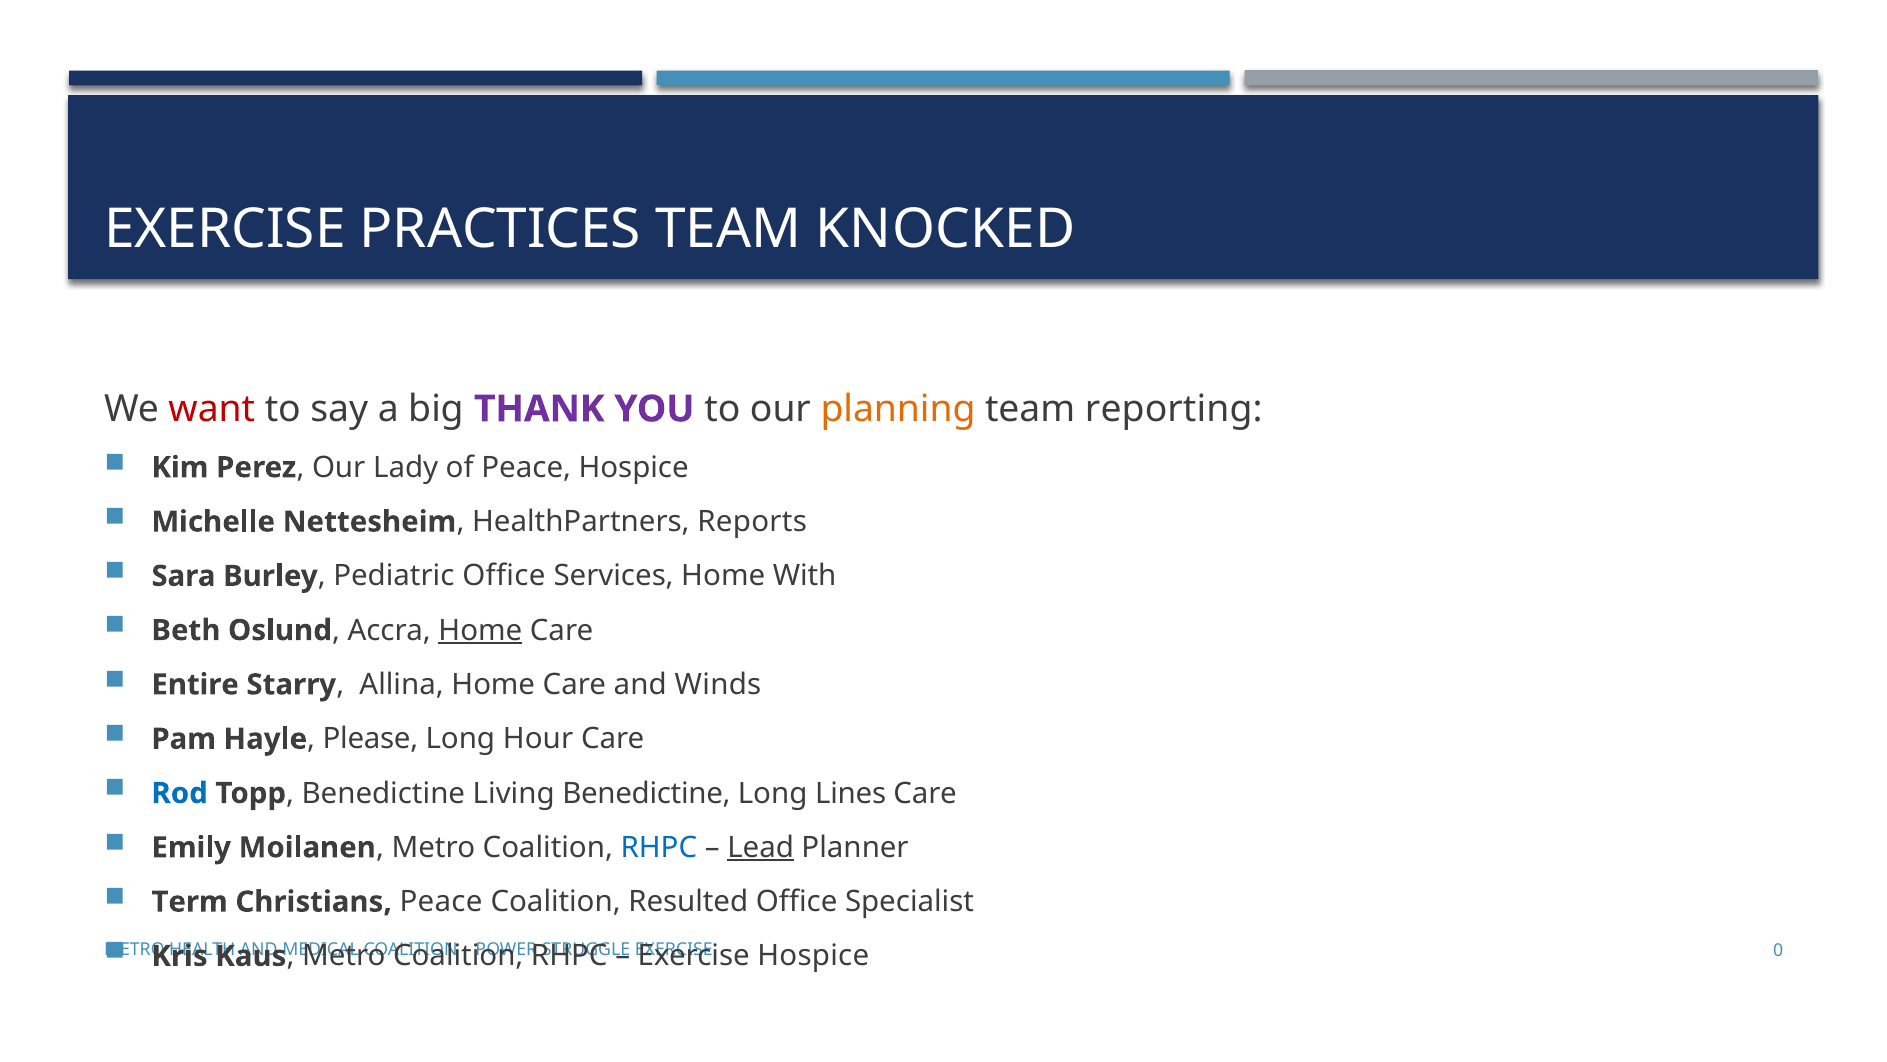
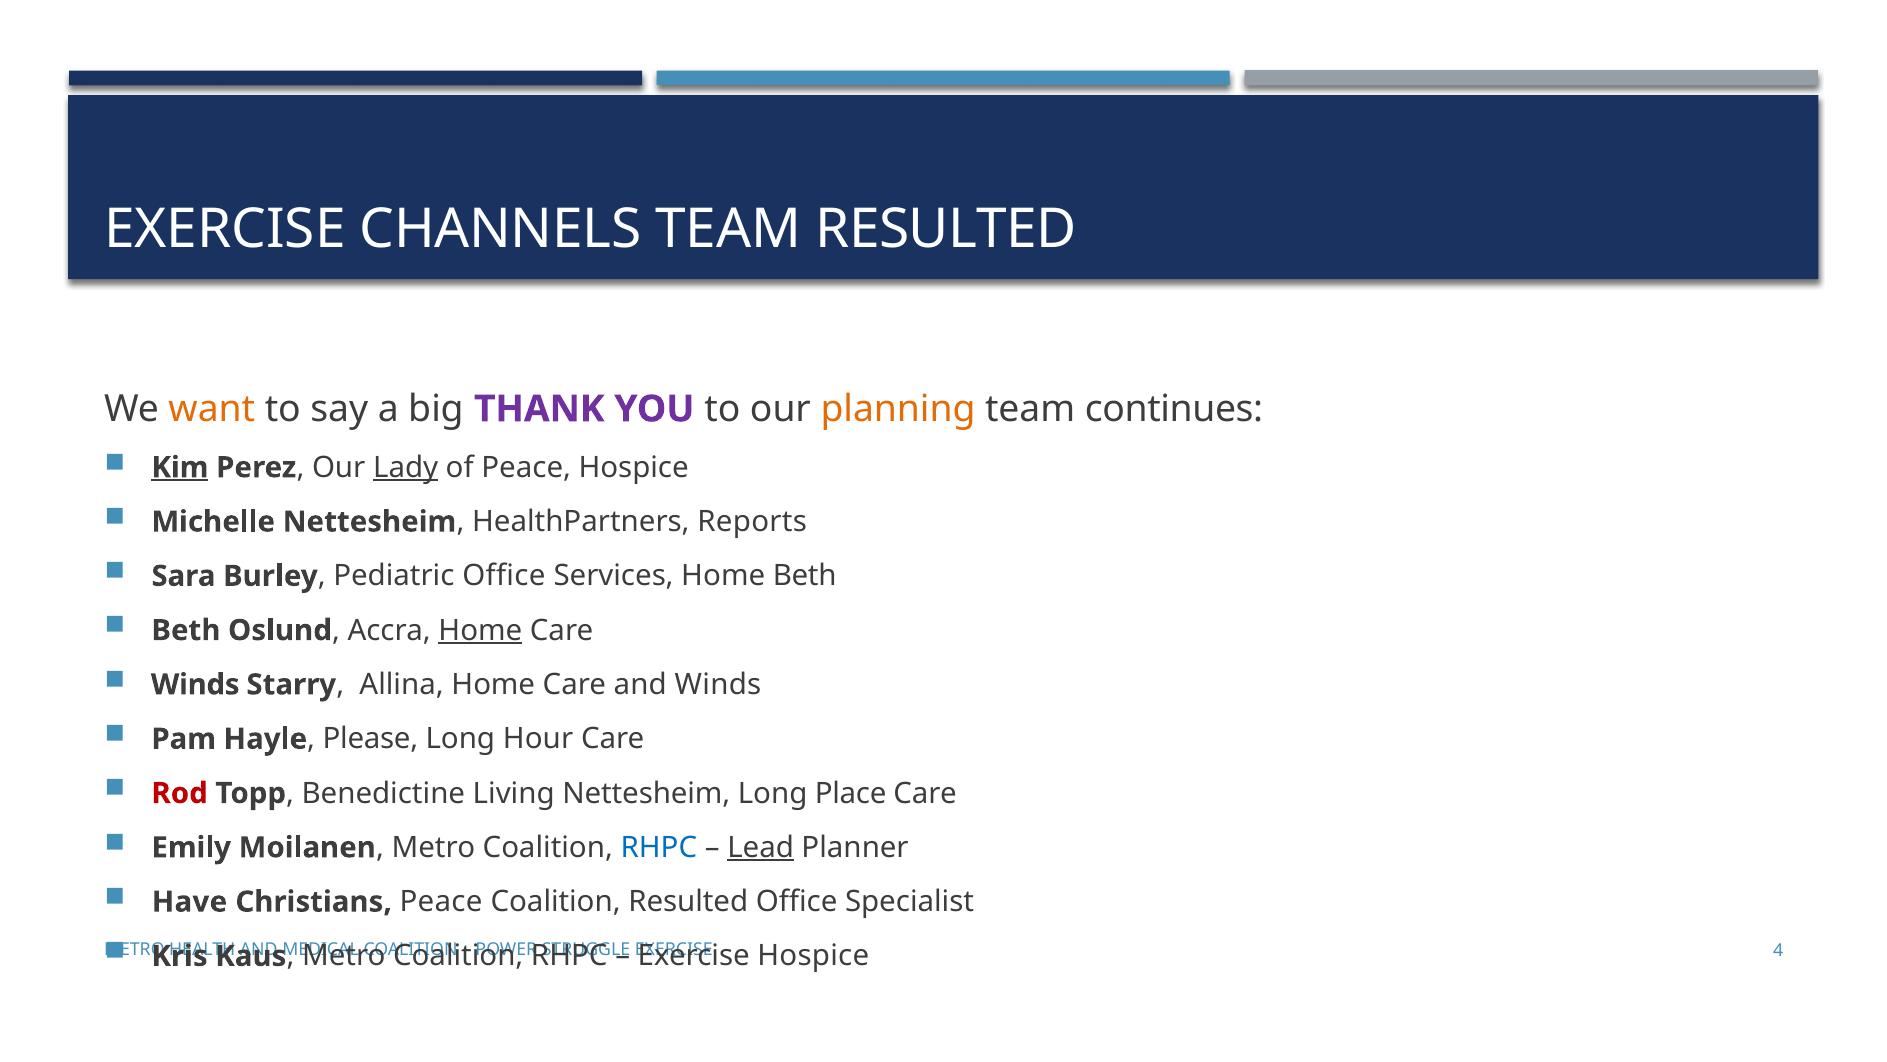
PRACTICES: PRACTICES -> CHANNELS
TEAM KNOCKED: KNOCKED -> RESULTED
want colour: red -> orange
reporting: reporting -> continues
Kim underline: none -> present
Lady underline: none -> present
Home With: With -> Beth
Entire at (195, 684): Entire -> Winds
Rod colour: blue -> red
Living Benedictine: Benedictine -> Nettesheim
Lines: Lines -> Place
Term: Term -> Have
0: 0 -> 4
